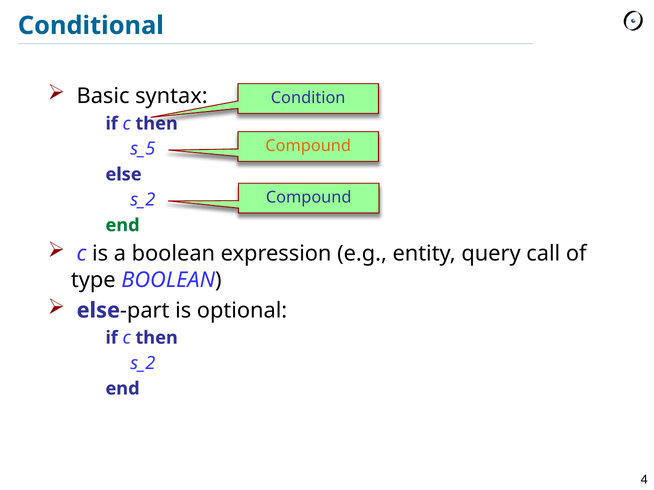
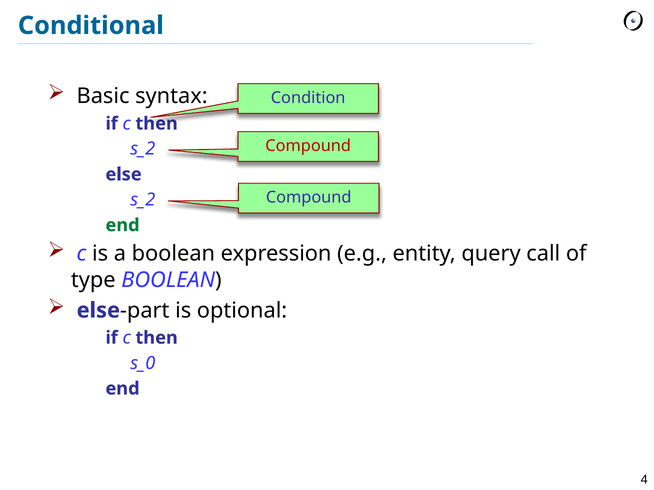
Compound at (308, 146) colour: orange -> red
s_5 at (143, 149): s_5 -> s_2
s_2 at (143, 364): s_2 -> s_0
